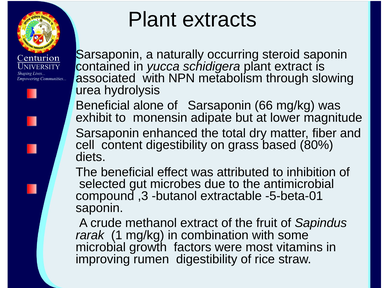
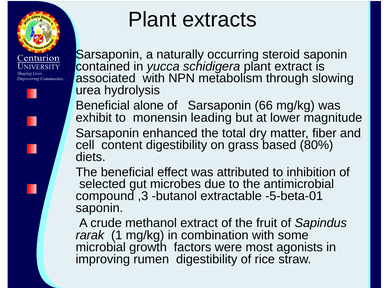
adipate: adipate -> leading
vitamins: vitamins -> agonists
